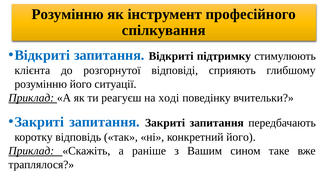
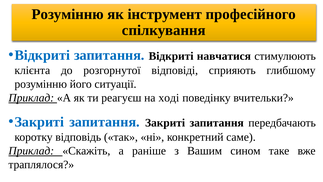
підтримку: підтримку -> навчатися
конкретний його: його -> саме
